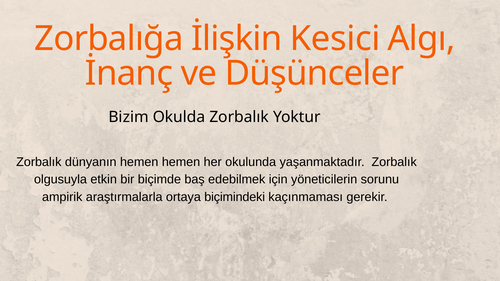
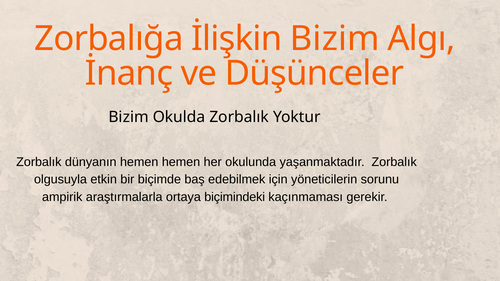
İlişkin Kesici: Kesici -> Bizim
